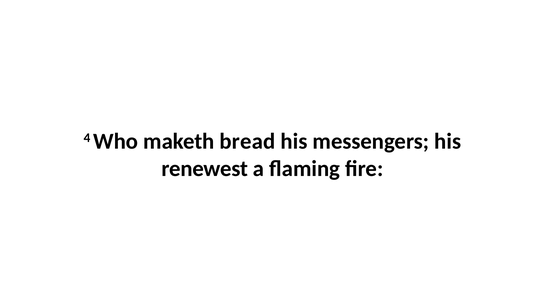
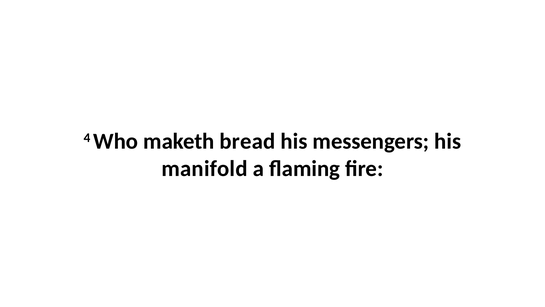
renewest: renewest -> manifold
